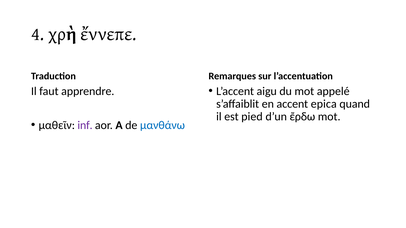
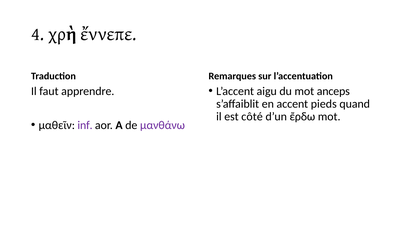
appelé: appelé -> anceps
epica: epica -> pieds
pied: pied -> côté
μανθάνω colour: blue -> purple
